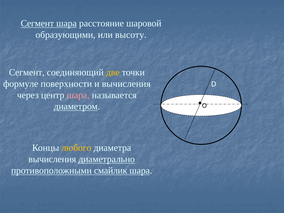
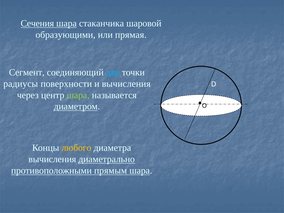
Сегмент at (37, 23): Сегмент -> Сечения
расстояние: расстояние -> стаканчика
высоту: высоту -> прямая
две colour: yellow -> light blue
формуле: формуле -> радиусы
шара at (78, 95) colour: pink -> light green
смайлик: смайлик -> прямым
